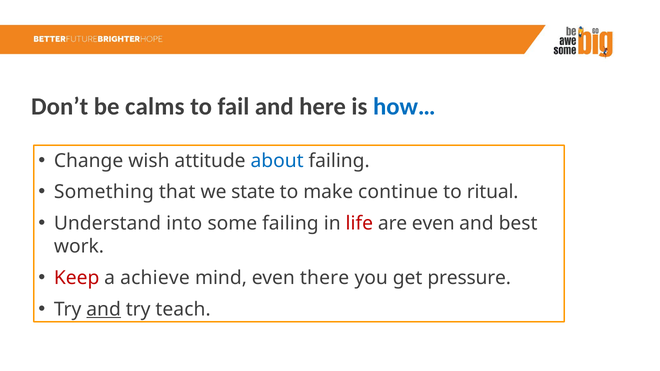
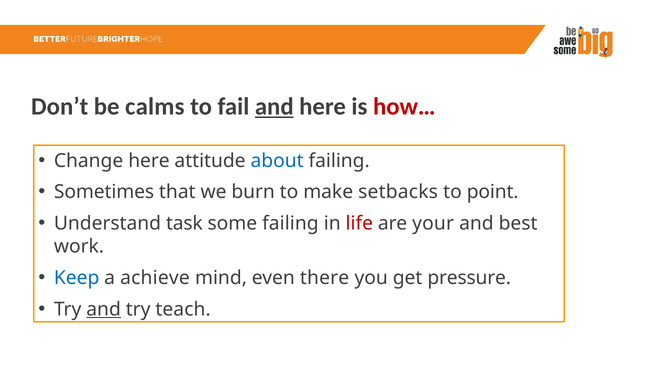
and at (274, 107) underline: none -> present
how… colour: blue -> red
Change wish: wish -> here
Something: Something -> Sometimes
state: state -> burn
continue: continue -> setbacks
ritual: ritual -> point
into: into -> task
are even: even -> your
Keep colour: red -> blue
